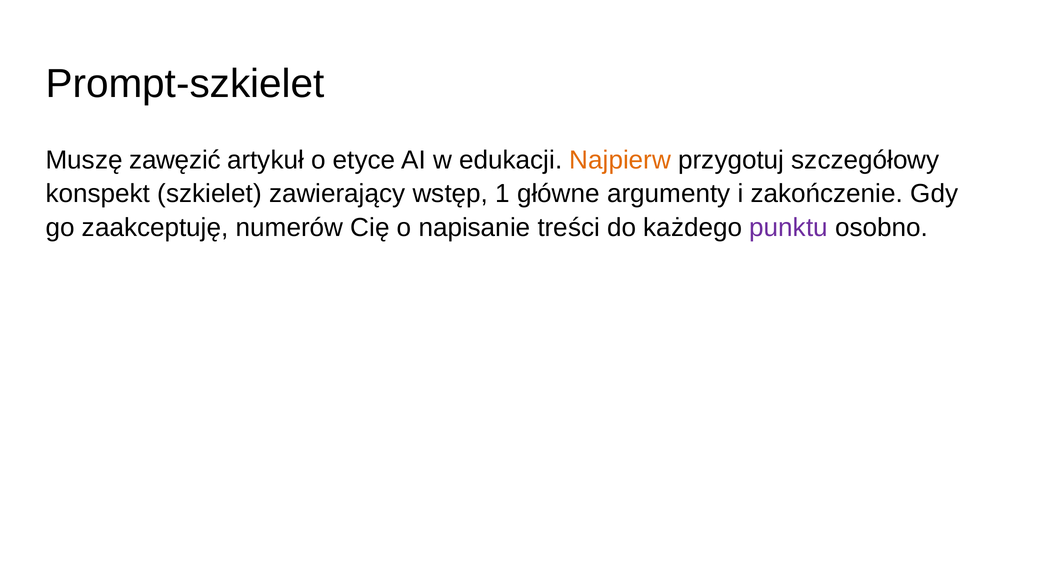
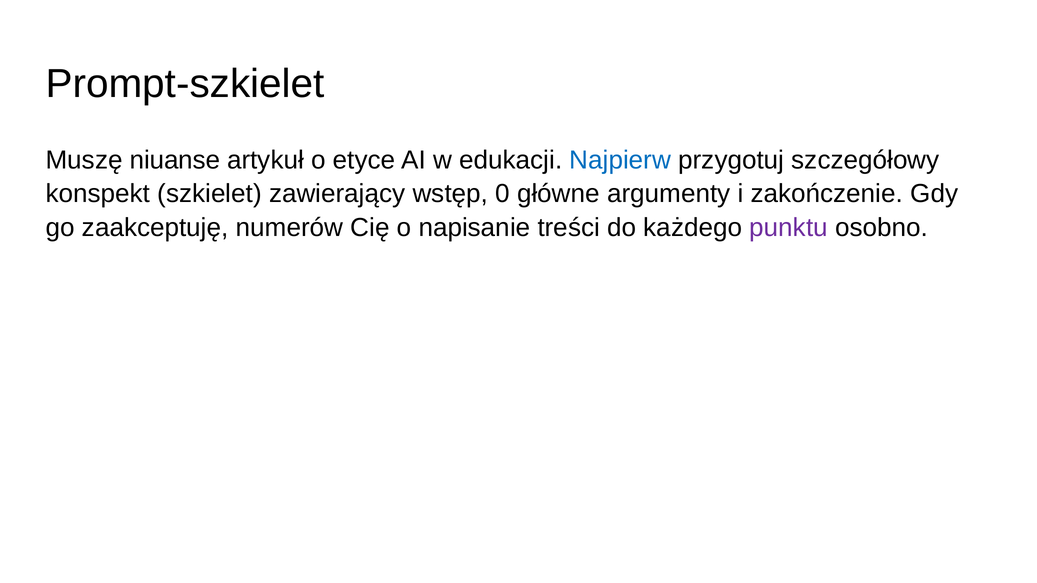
zawęzić: zawęzić -> niuanse
Najpierw colour: orange -> blue
1: 1 -> 0
